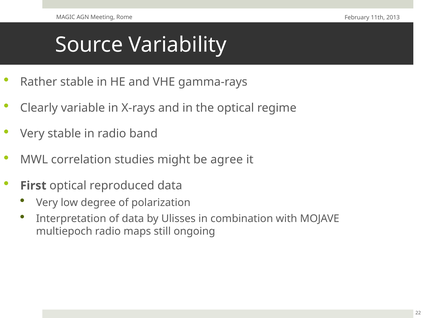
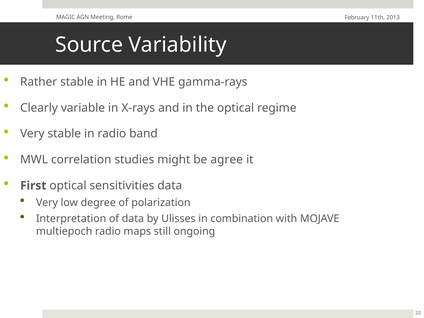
reproduced: reproduced -> sensitivities
